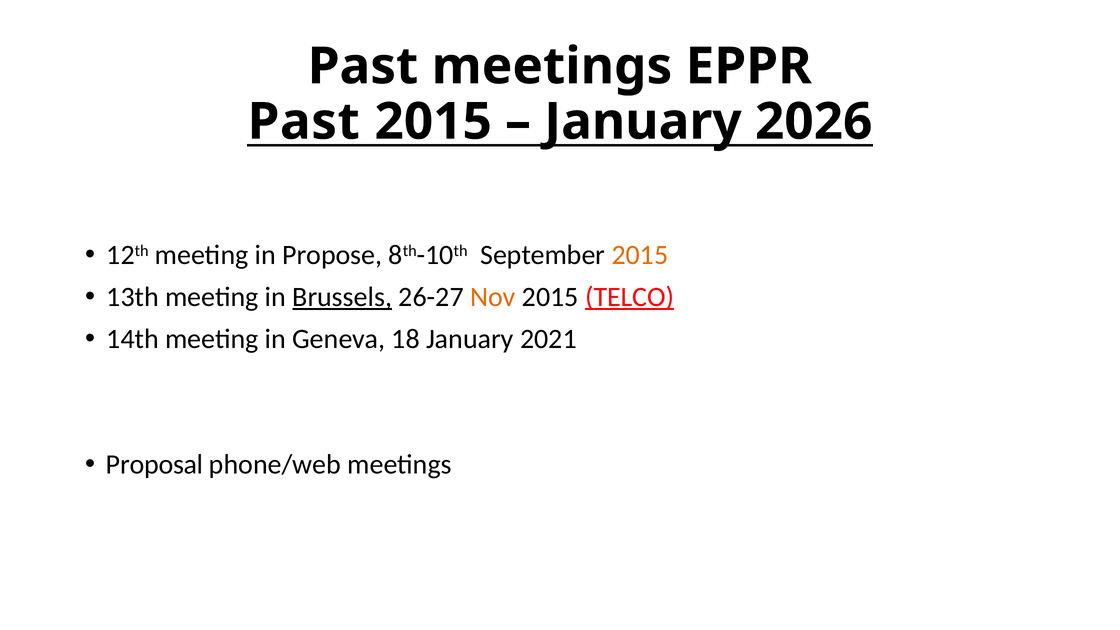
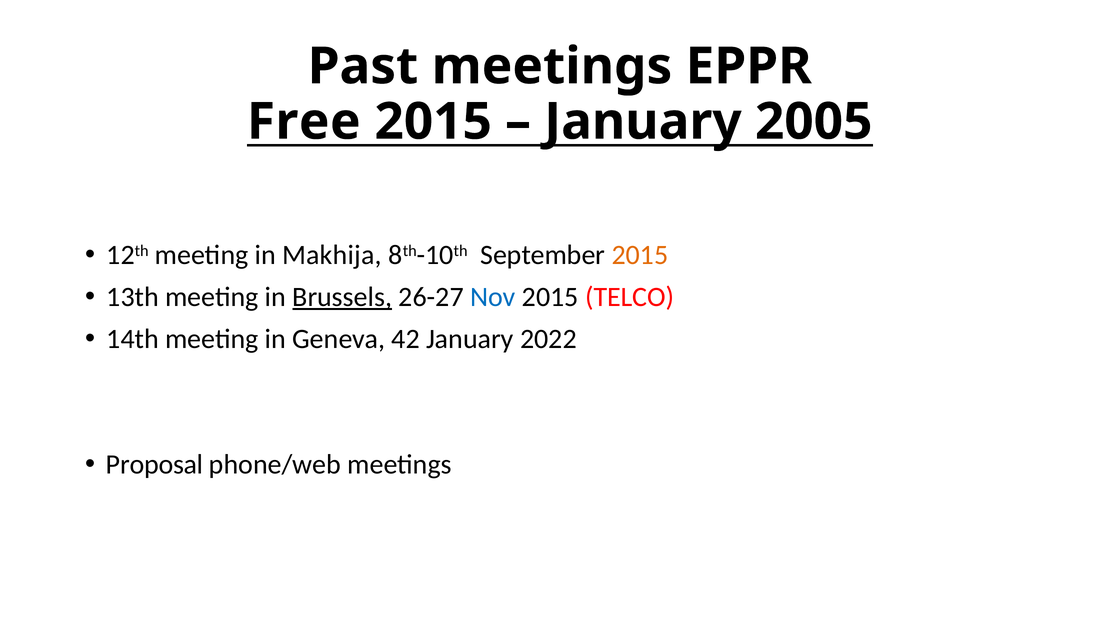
Past at (304, 122): Past -> Free
2026: 2026 -> 2005
Propose: Propose -> Makhija
Nov colour: orange -> blue
TELCO underline: present -> none
18: 18 -> 42
2021: 2021 -> 2022
